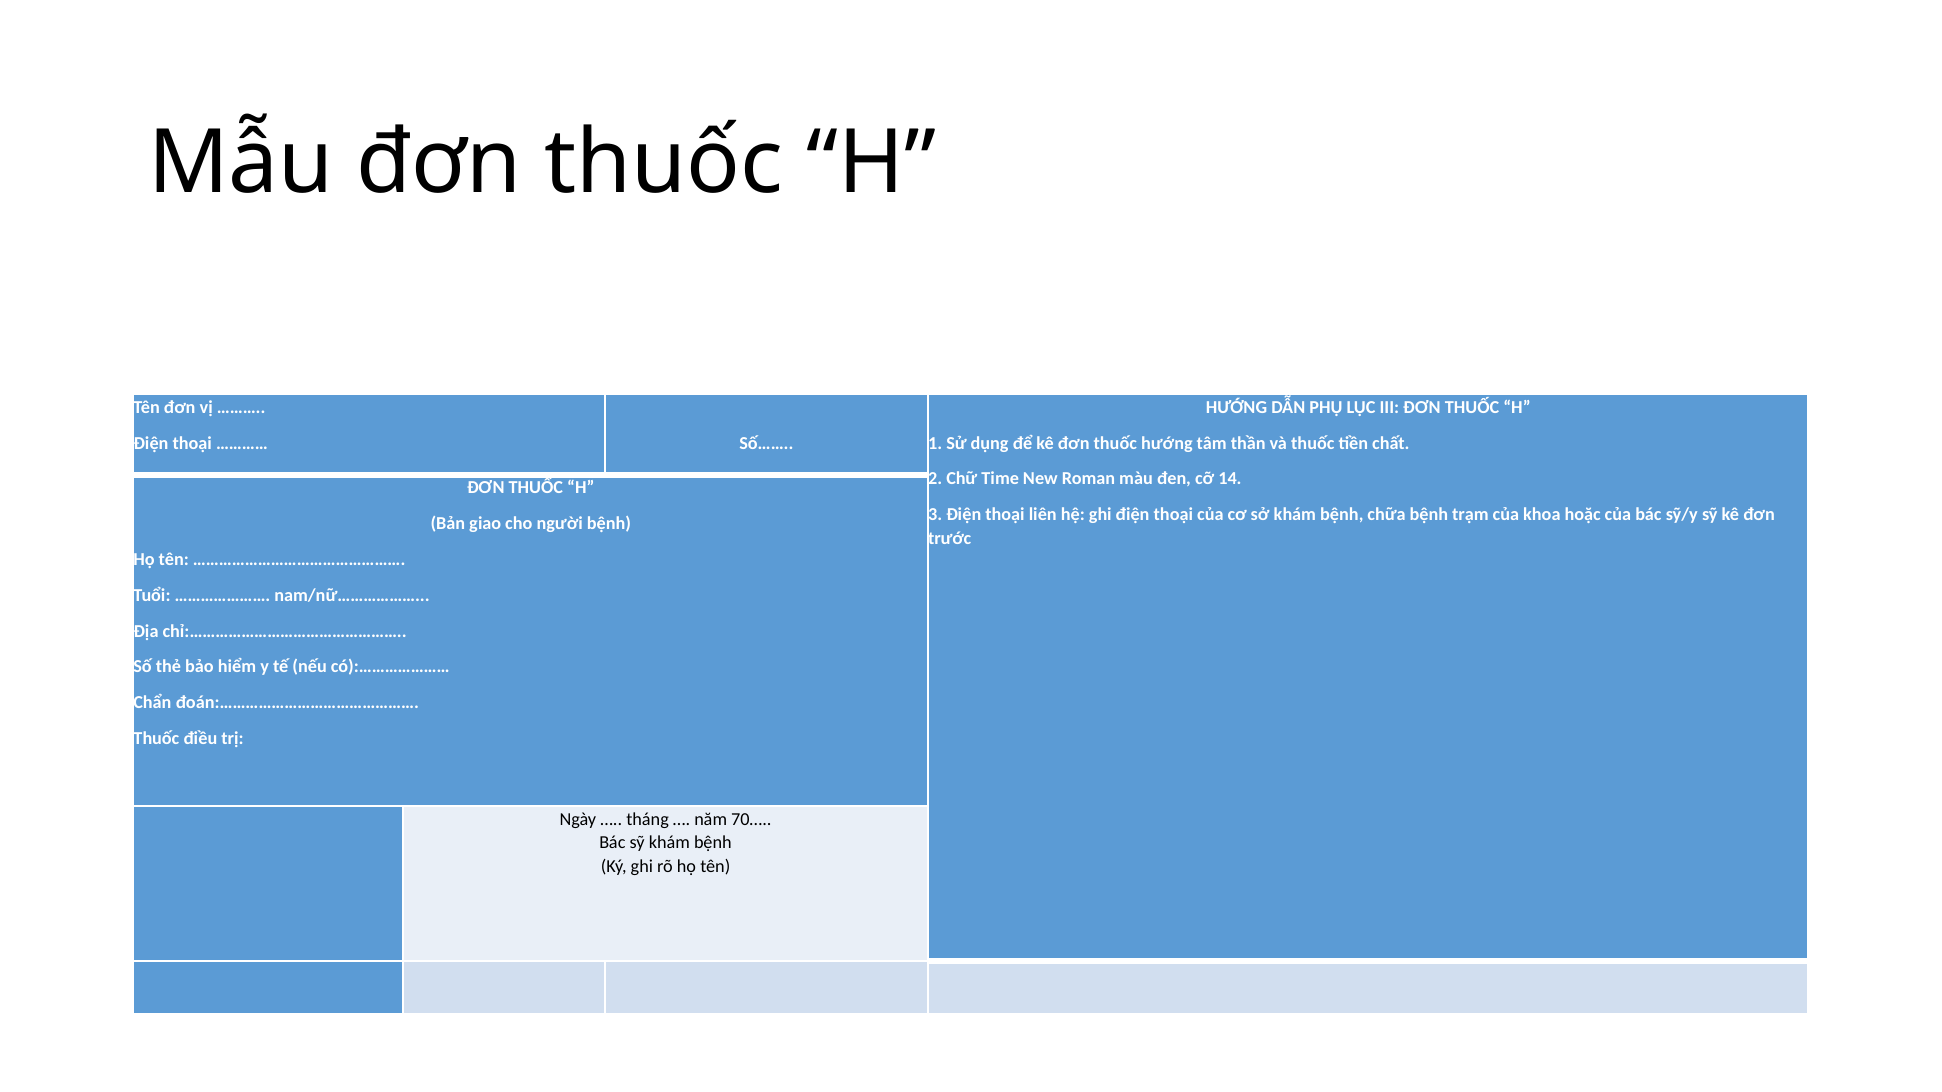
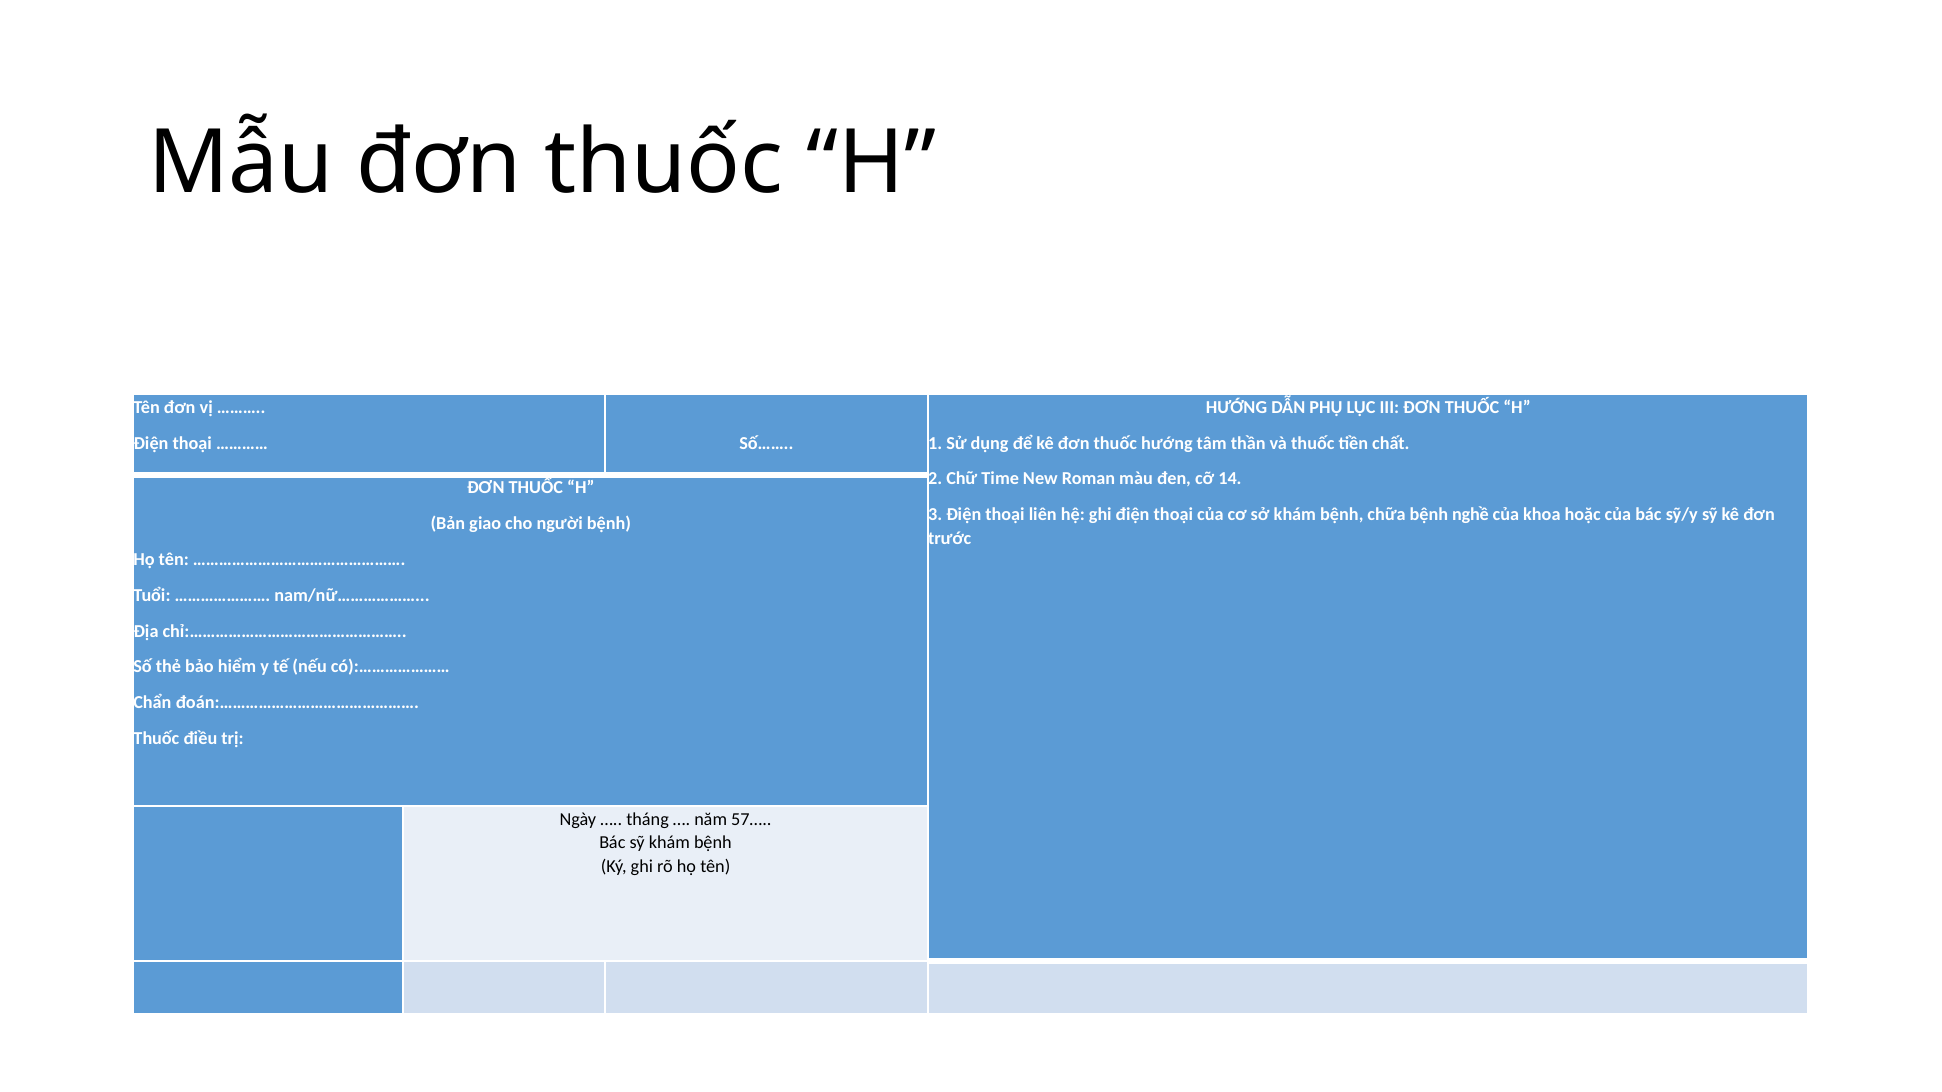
trạm: trạm -> nghề
70…: 70… -> 57…
